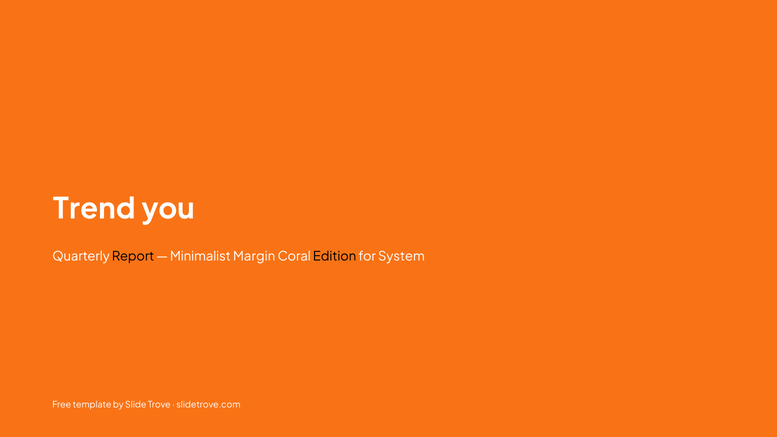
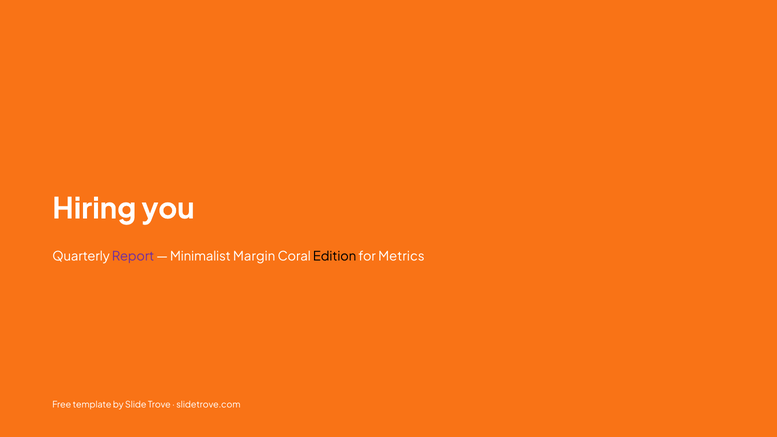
Trend: Trend -> Hiring
Report colour: black -> purple
System: System -> Metrics
